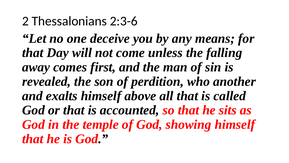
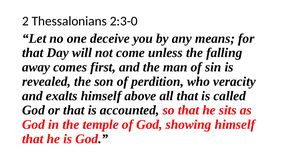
2:3-6: 2:3-6 -> 2:3-0
another: another -> veracity
